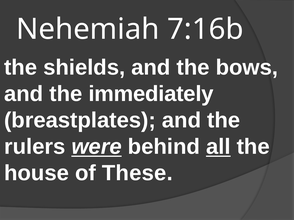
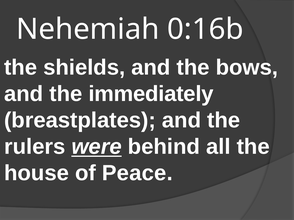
7:16b: 7:16b -> 0:16b
all underline: present -> none
These: These -> Peace
